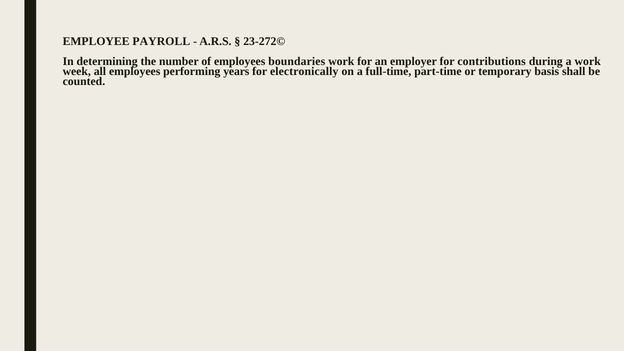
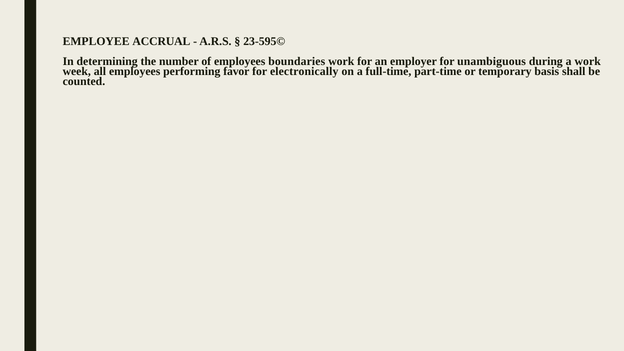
PAYROLL: PAYROLL -> ACCRUAL
23-272©: 23-272© -> 23-595©
contributions: contributions -> unambiguous
years: years -> favor
